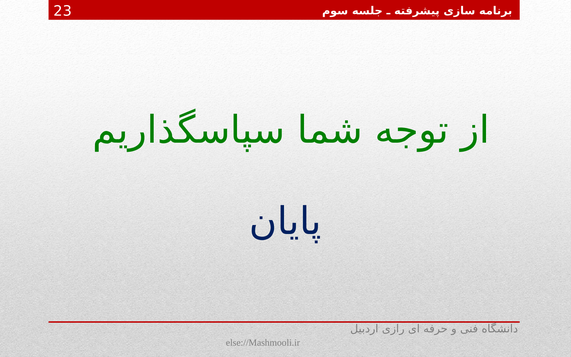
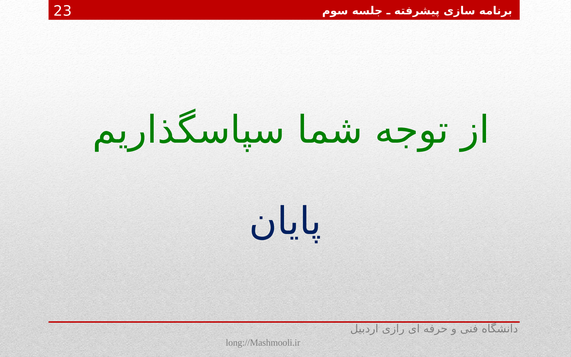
else://Mashmooli.ir: else://Mashmooli.ir -> long://Mashmooli.ir
